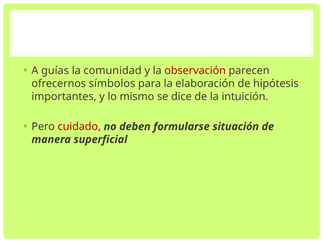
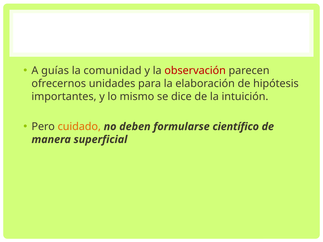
símbolos: símbolos -> unidades
cuidado colour: red -> orange
situación: situación -> científico
